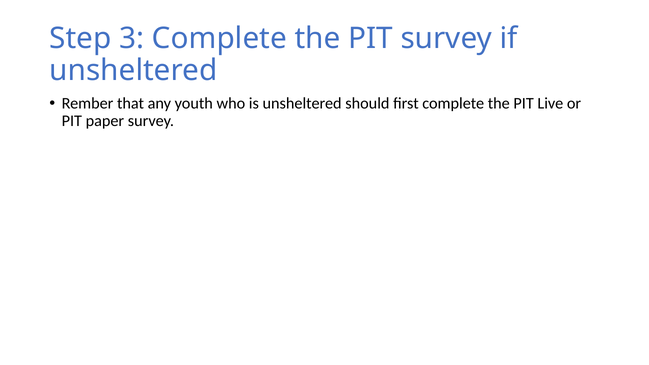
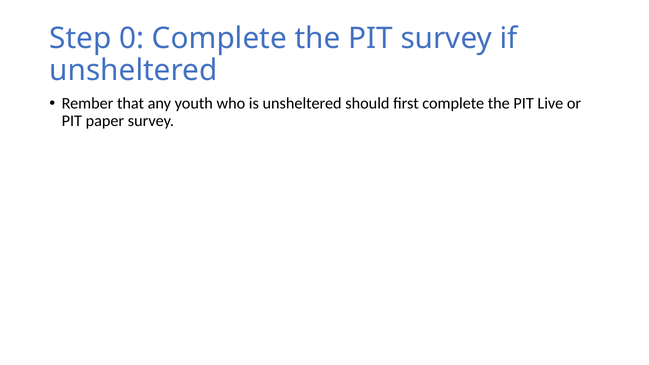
3: 3 -> 0
